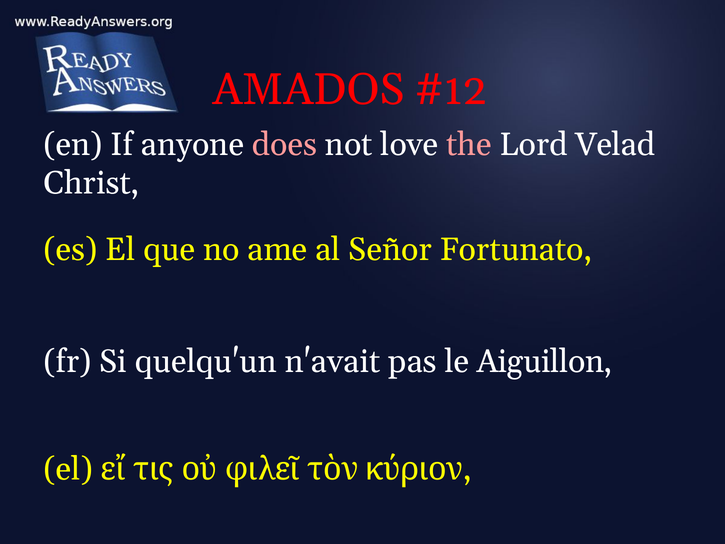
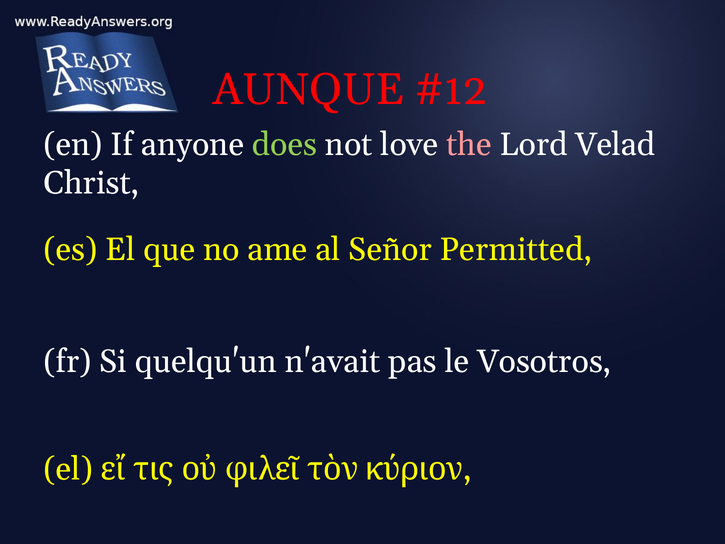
AMADOS: AMADOS -> AUNQUE
does colour: pink -> light green
Fortunato: Fortunato -> Permitted
Aiguillon: Aiguillon -> Vosotros
